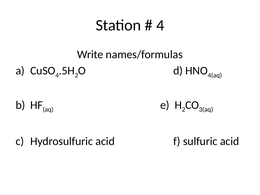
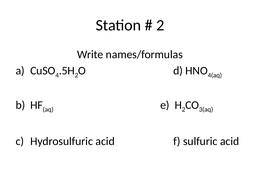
4 at (160, 25): 4 -> 2
